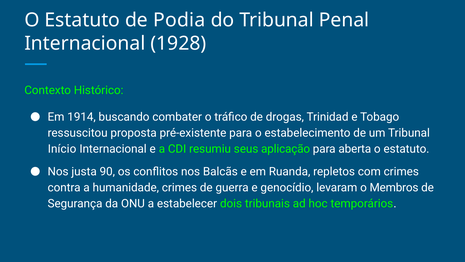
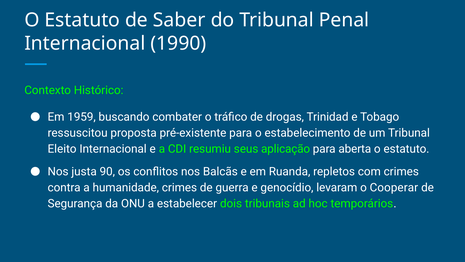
Podia: Podia -> Saber
1928: 1928 -> 1990
1914: 1914 -> 1959
Início: Início -> Eleito
Membros: Membros -> Cooperar
